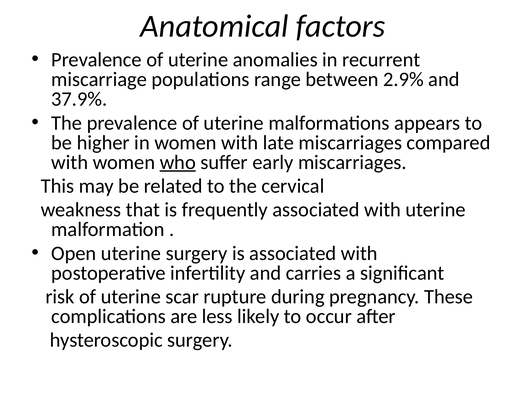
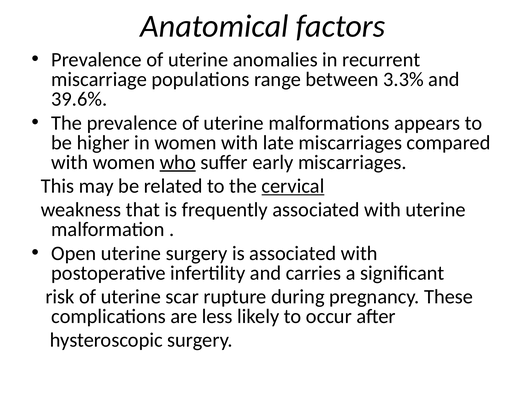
2.9%: 2.9% -> 3.3%
37.9%: 37.9% -> 39.6%
cervical underline: none -> present
